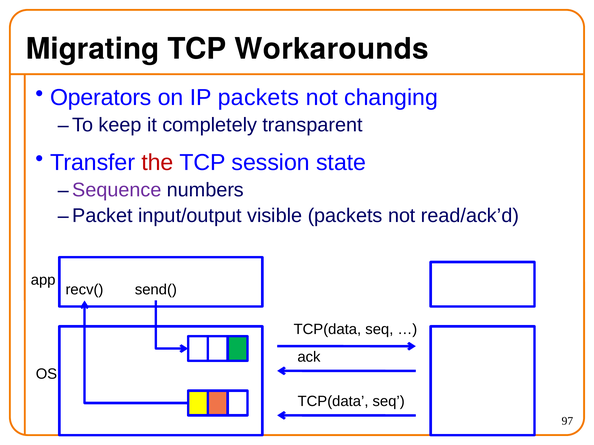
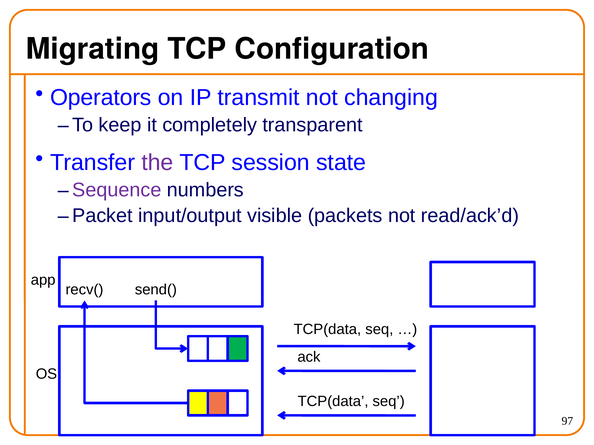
Workarounds: Workarounds -> Configuration
IP packets: packets -> transmit
the colour: red -> purple
